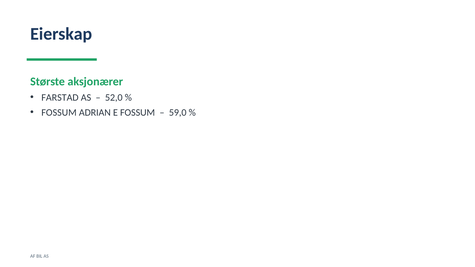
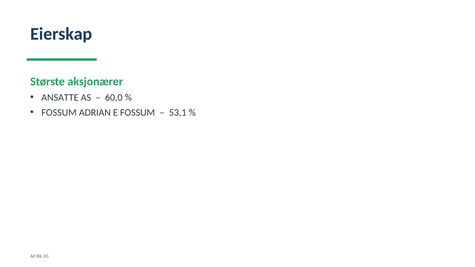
FARSTAD: FARSTAD -> ANSATTE
52,0: 52,0 -> 60,0
59,0: 59,0 -> 53,1
